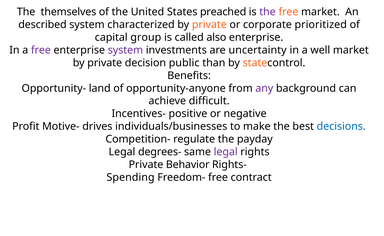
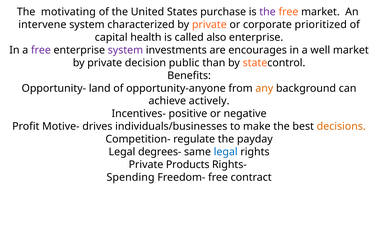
themselves: themselves -> motivating
preached: preached -> purchase
described: described -> intervene
group: group -> health
uncertainty: uncertainty -> encourages
any colour: purple -> orange
difficult: difficult -> actively
decisions colour: blue -> orange
legal at (226, 152) colour: purple -> blue
Behavior: Behavior -> Products
